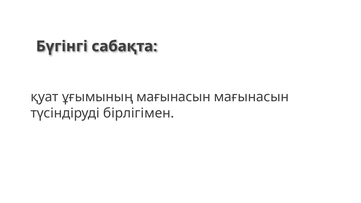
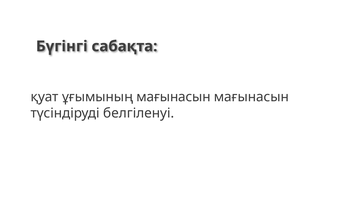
бірлігімен: бірлігімен -> белгіленуі
